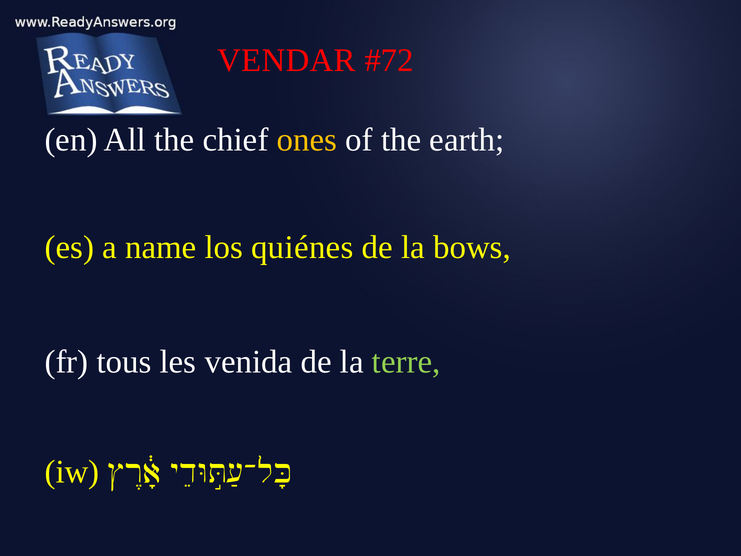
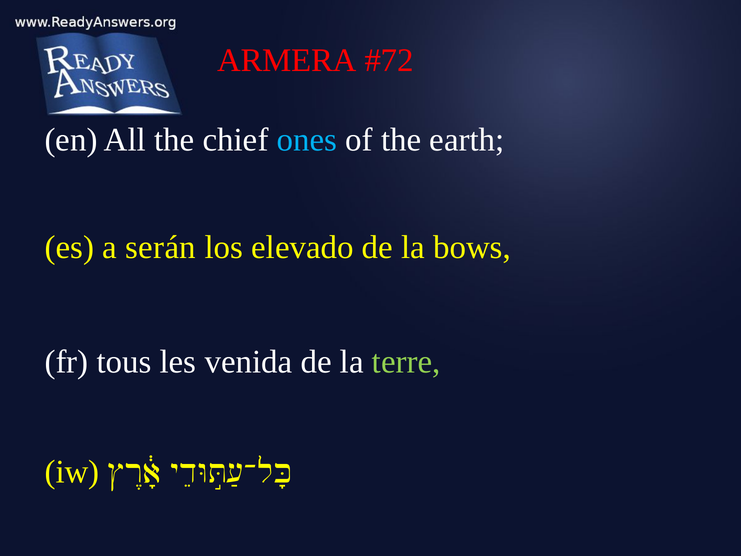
VENDAR: VENDAR -> ARMERA
ones colour: yellow -> light blue
name: name -> serán
quiénes: quiénes -> elevado
